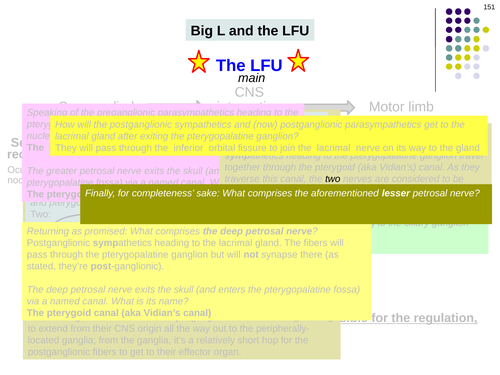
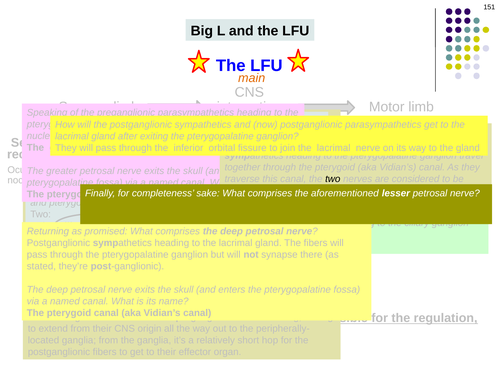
main colour: black -> orange
